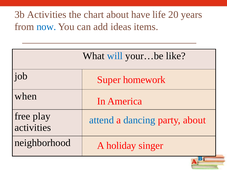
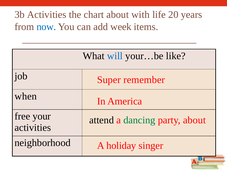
have: have -> with
ideas: ideas -> week
homework: homework -> remember
play: play -> your
attend colour: blue -> black
dancing colour: blue -> green
